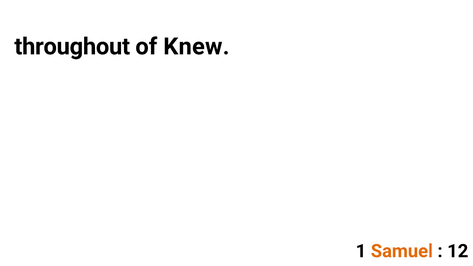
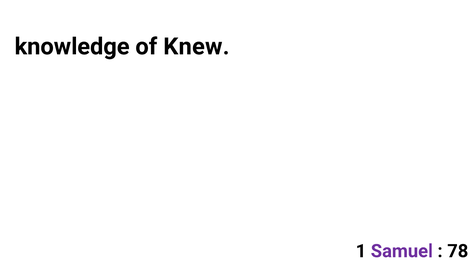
throughout: throughout -> knowledge
Samuel colour: orange -> purple
12: 12 -> 78
